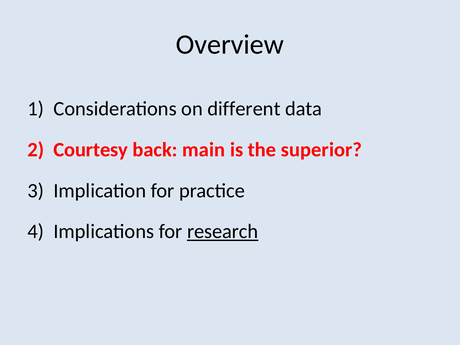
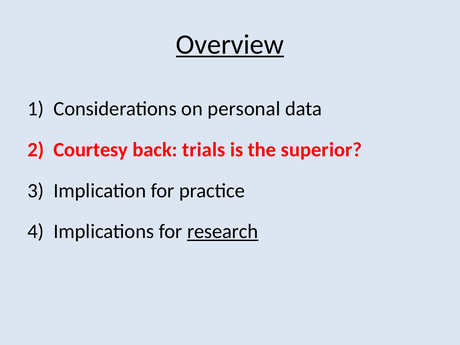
Overview underline: none -> present
different: different -> personal
main: main -> trials
